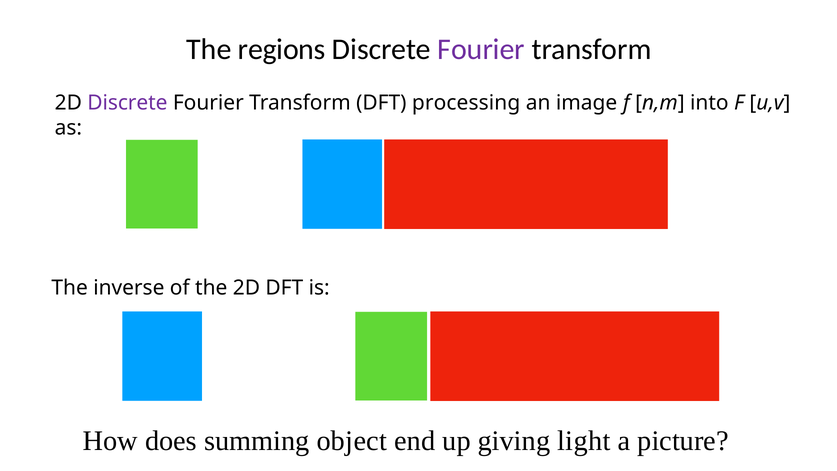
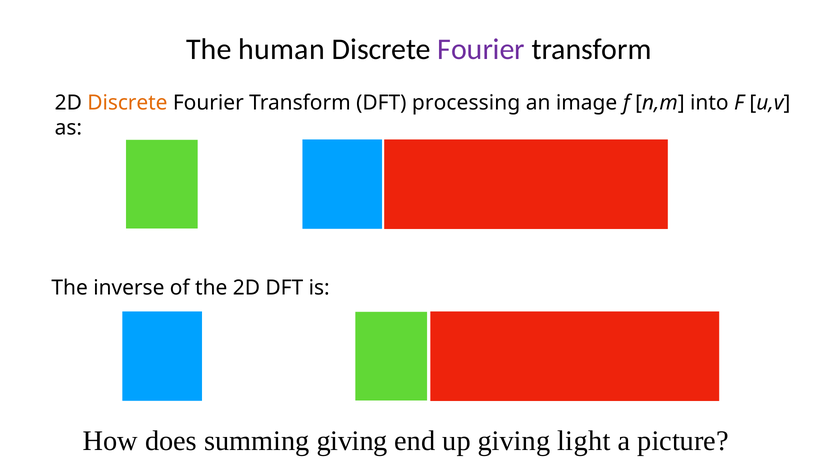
regions: regions -> human
Discrete at (127, 103) colour: purple -> orange
summing object: object -> giving
